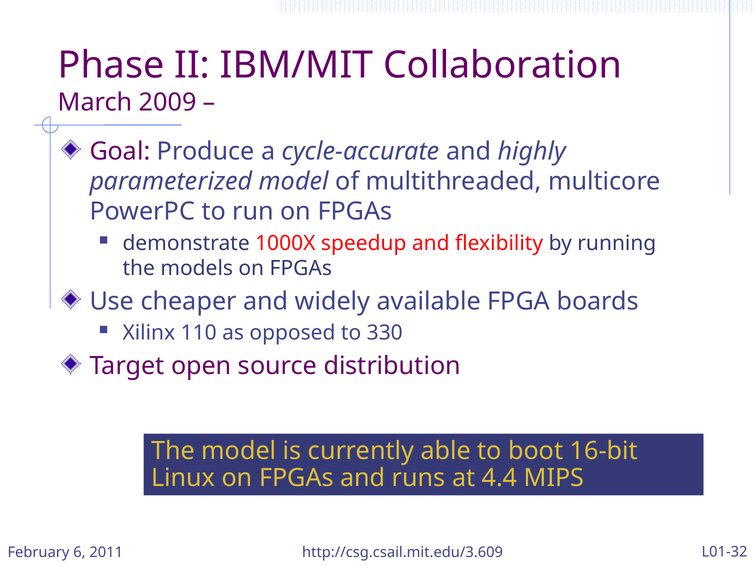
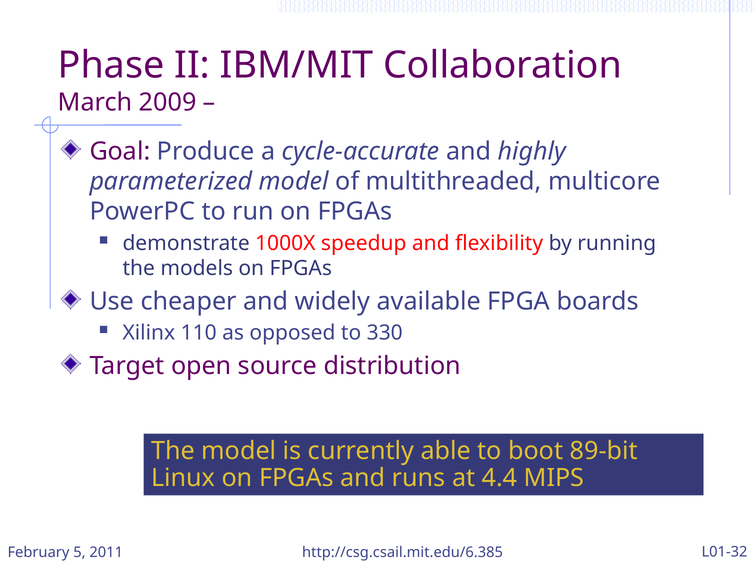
16-bit: 16-bit -> 89-bit
6: 6 -> 5
http://csg.csail.mit.edu/3.609: http://csg.csail.mit.edu/3.609 -> http://csg.csail.mit.edu/6.385
